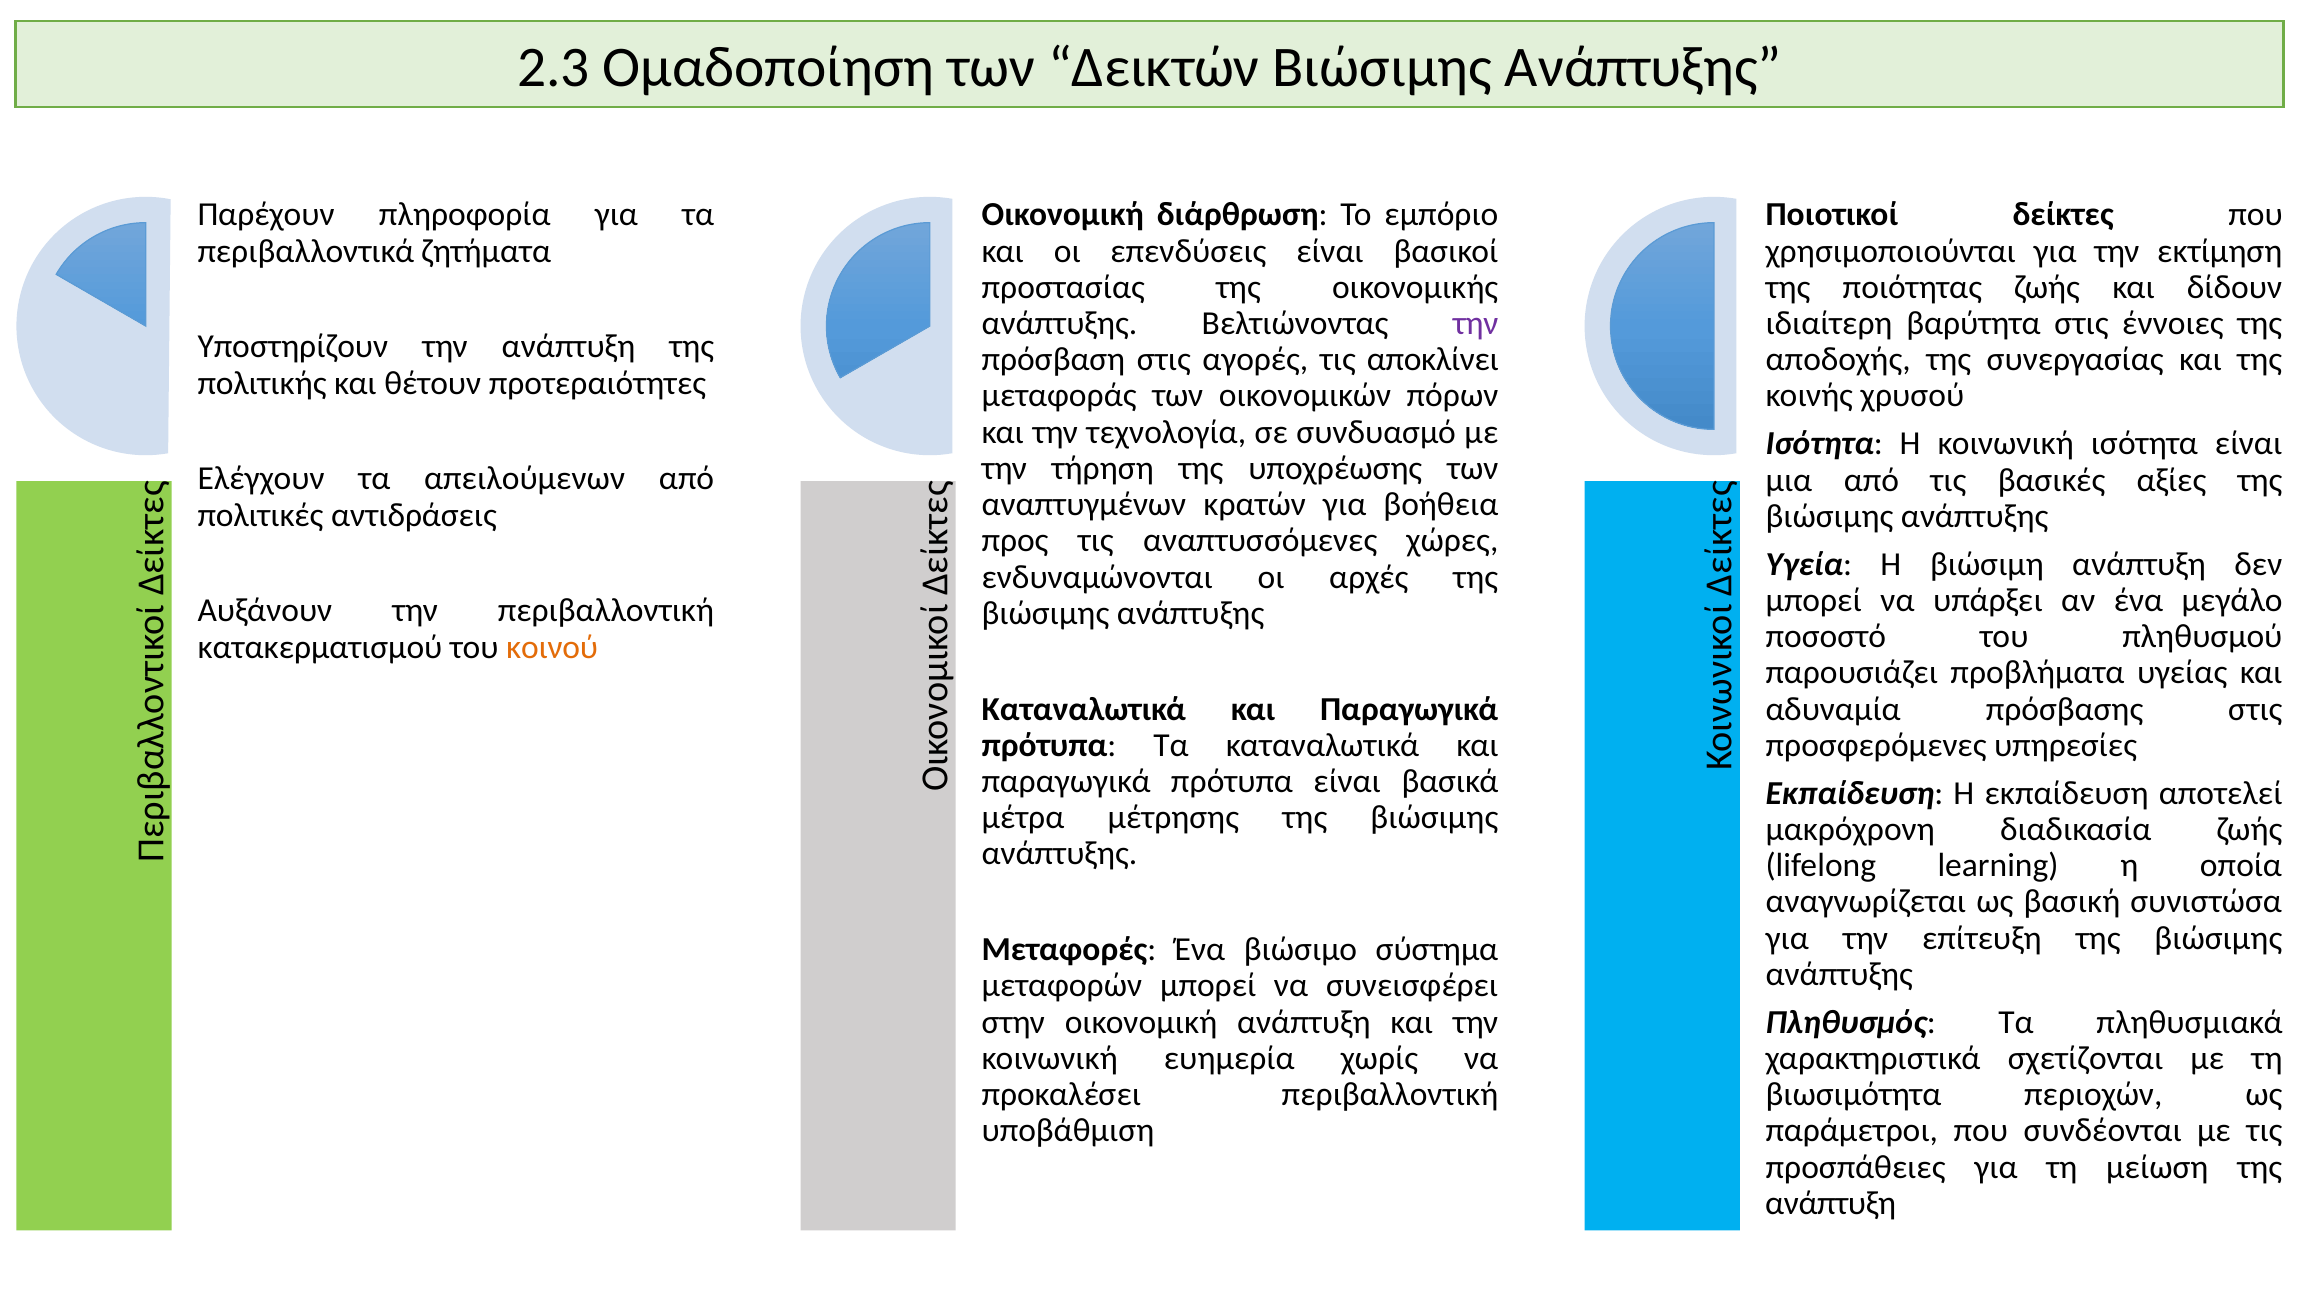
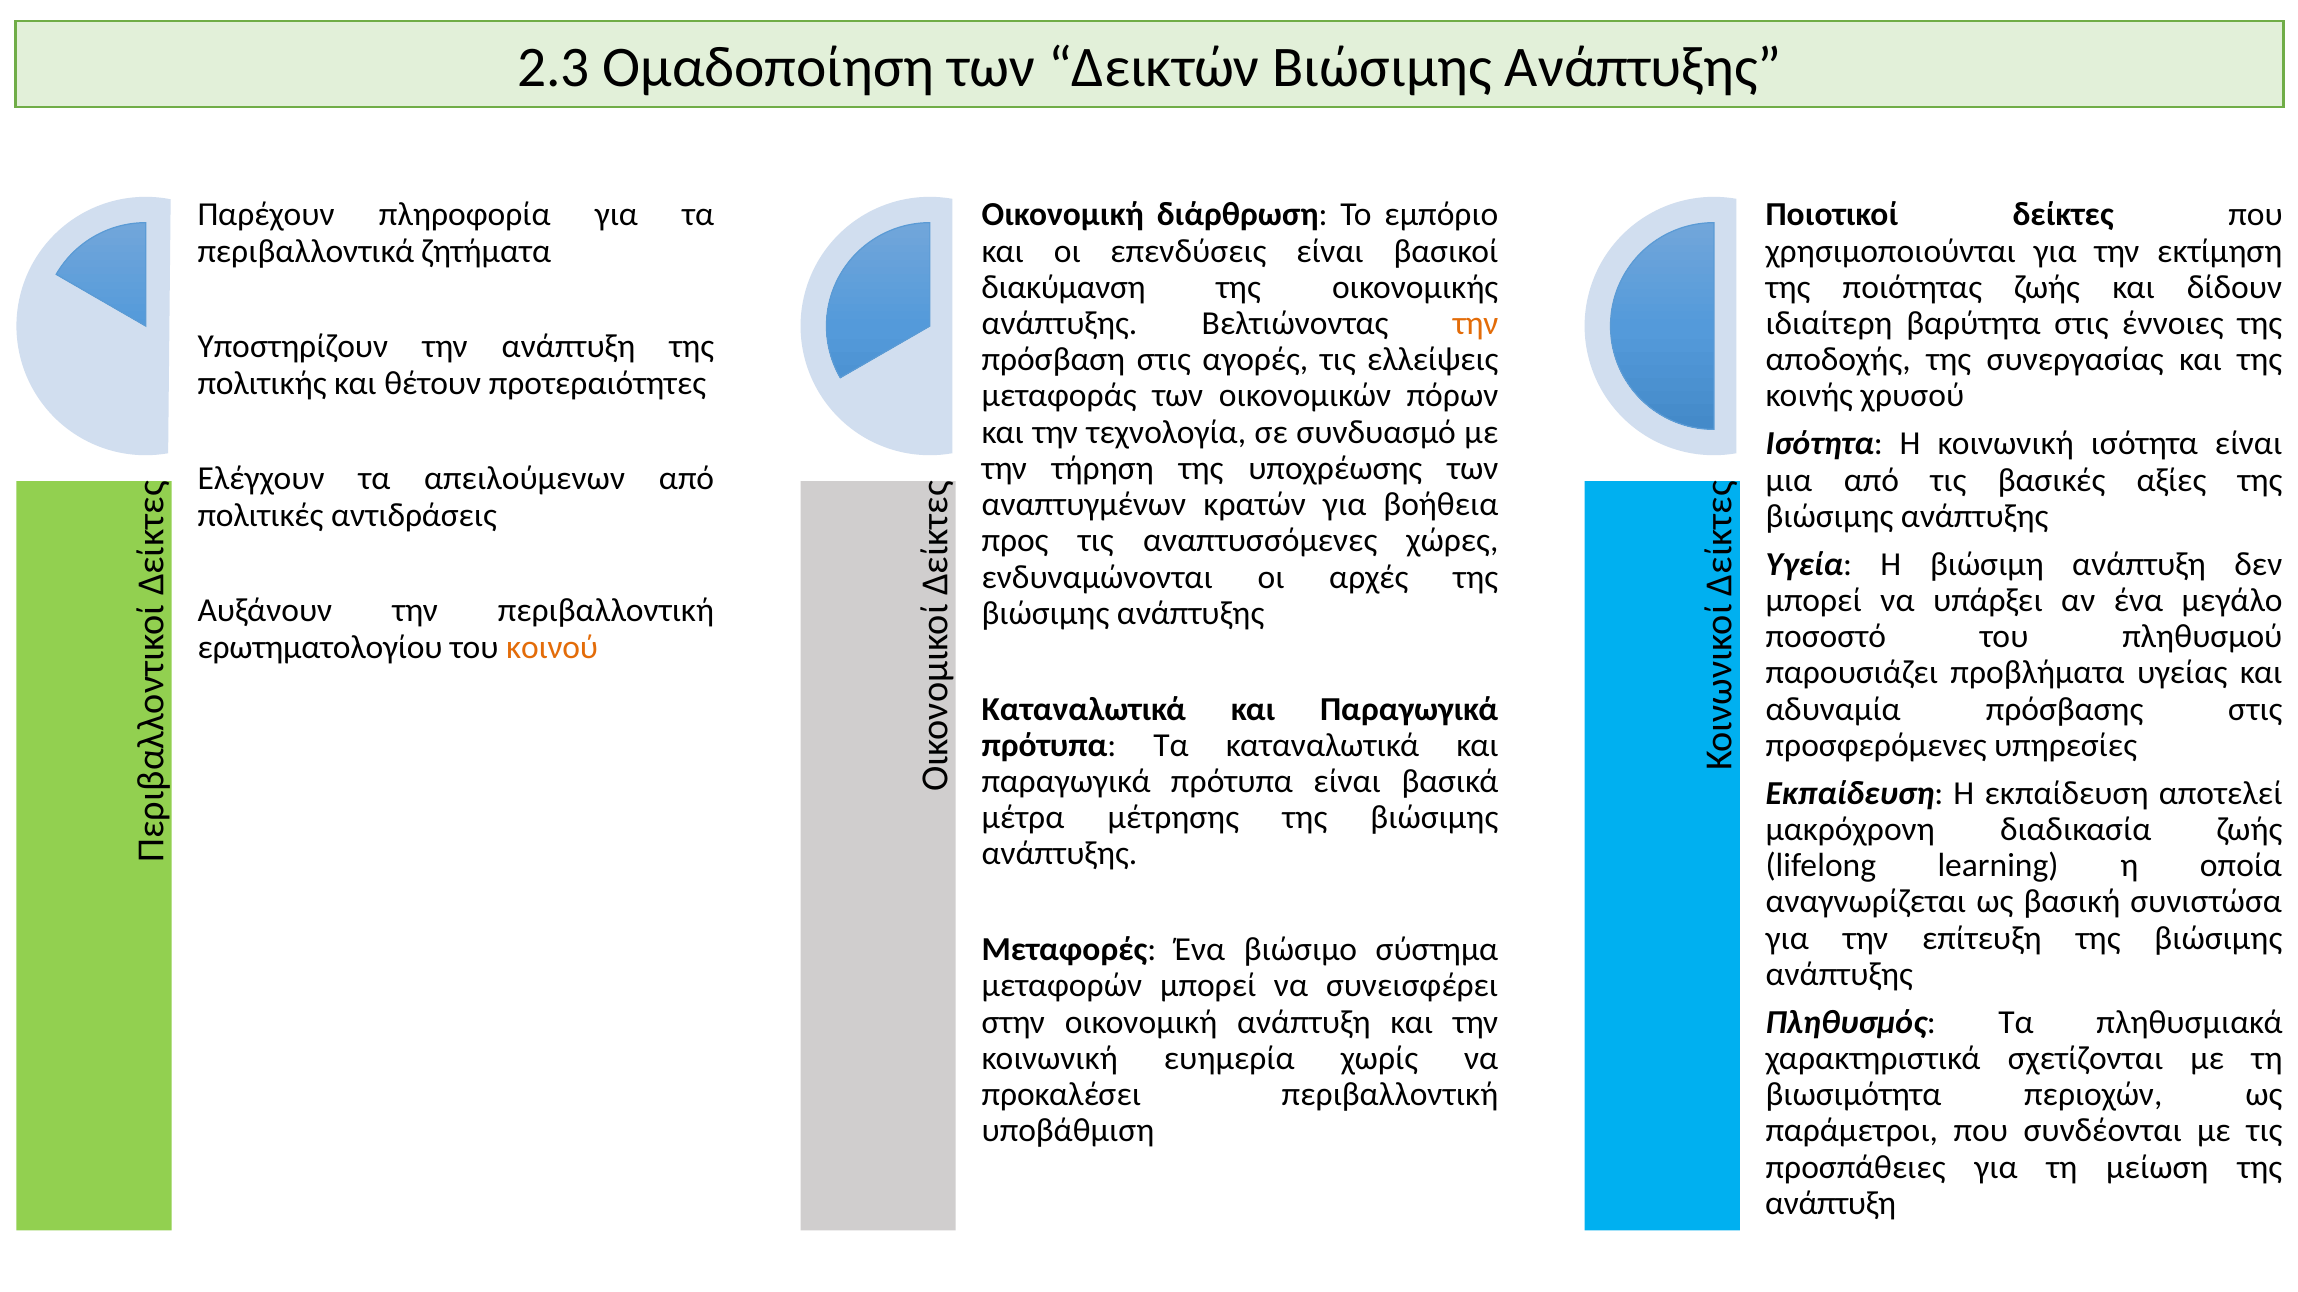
προστασίας: προστασίας -> διακύμανση
την at (1476, 324) colour: purple -> orange
αποκλίνει: αποκλίνει -> ελλείψεις
κατακερματισμού: κατακερματισμού -> ερωτηματολογίου
